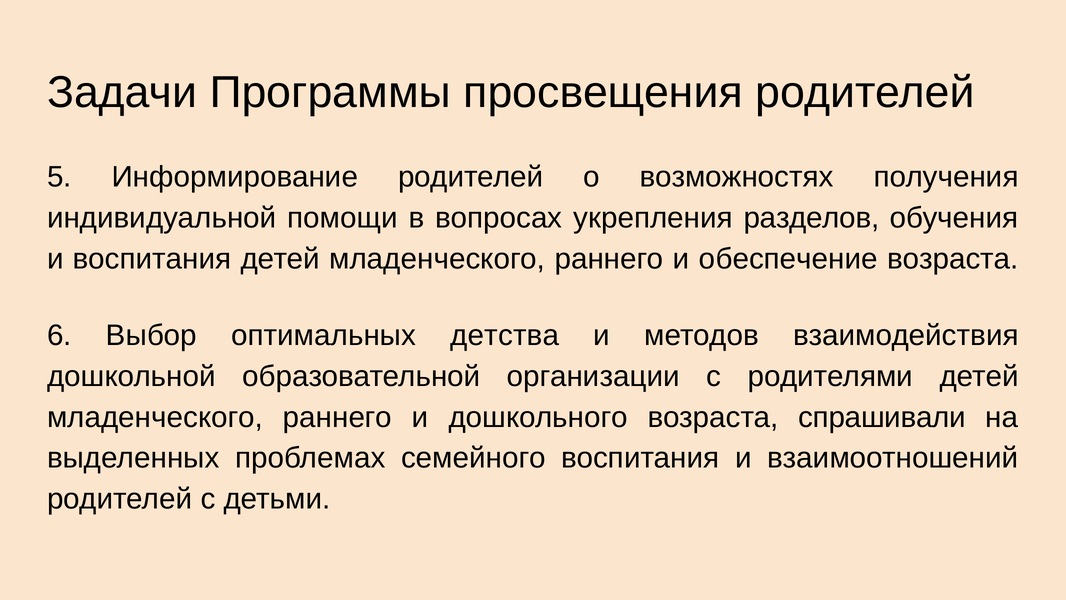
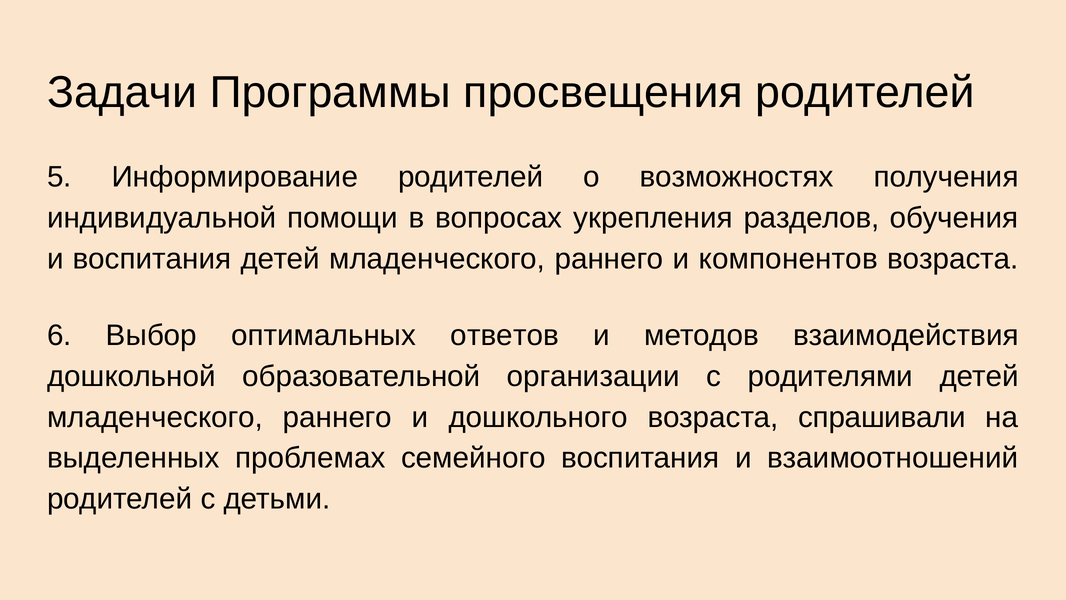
обеспечение: обеспечение -> компонентов
детства: детства -> ответов
